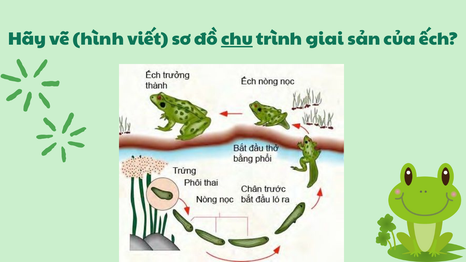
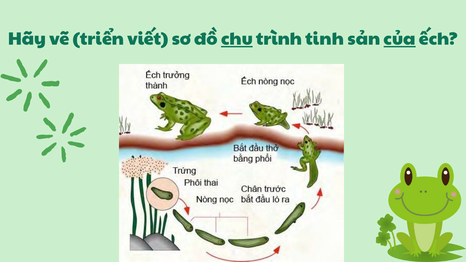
hình: hình -> triển
giai: giai -> tinh
của underline: none -> present
